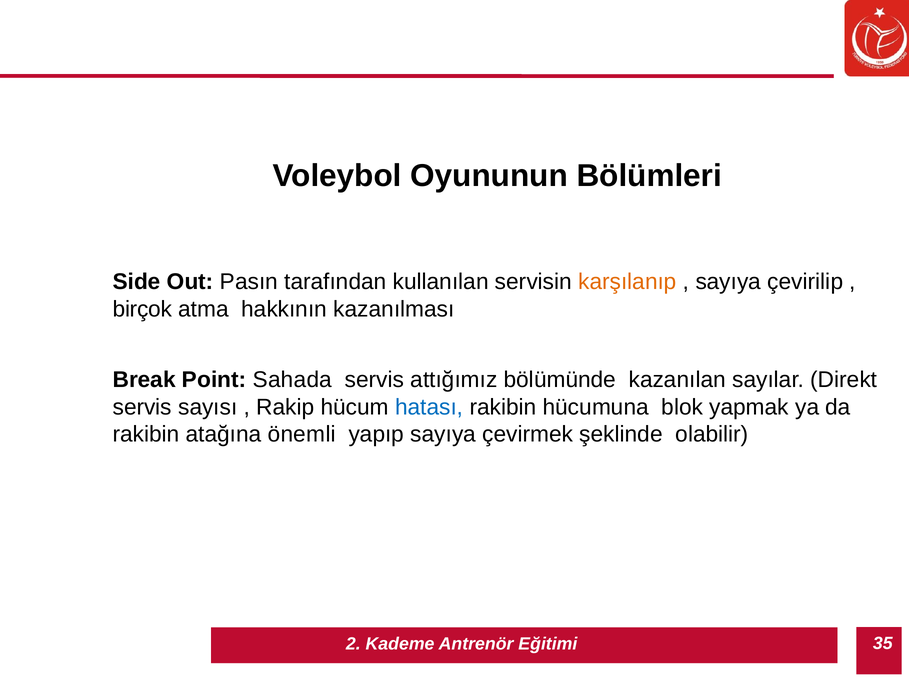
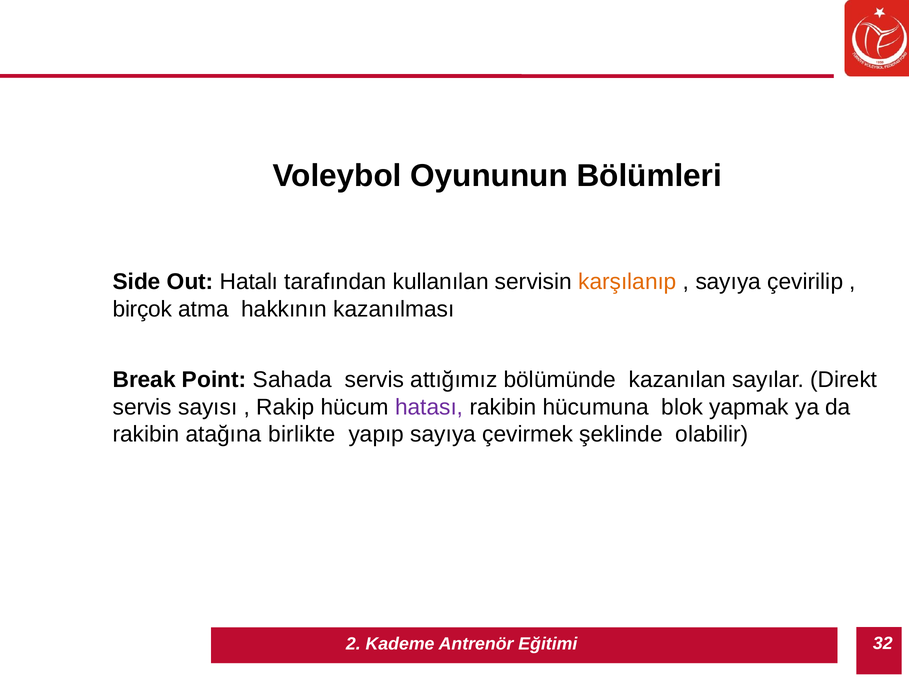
Pasın: Pasın -> Hatalı
hatası colour: blue -> purple
önemli: önemli -> birlikte
35: 35 -> 32
